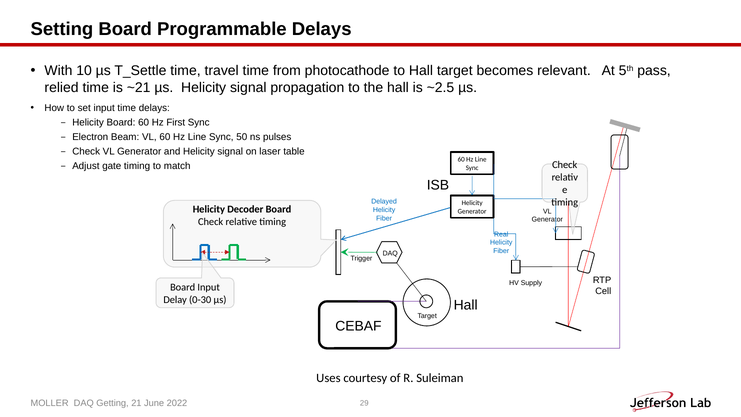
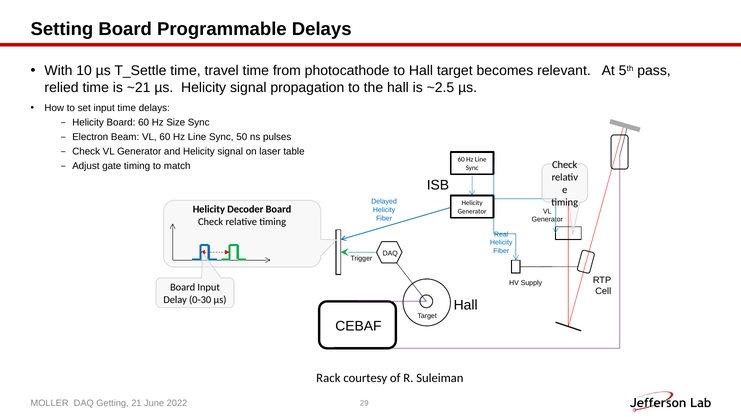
First: First -> Size
Uses: Uses -> Rack
